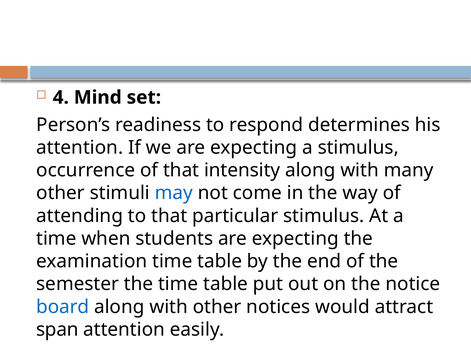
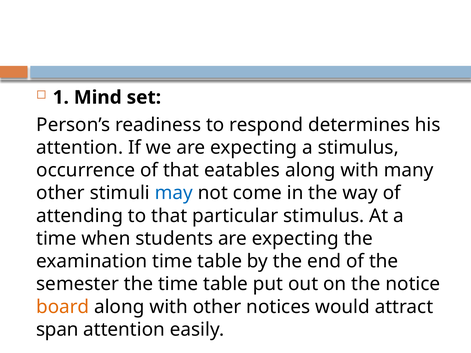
4: 4 -> 1
intensity: intensity -> eatables
board colour: blue -> orange
